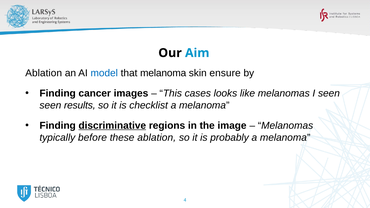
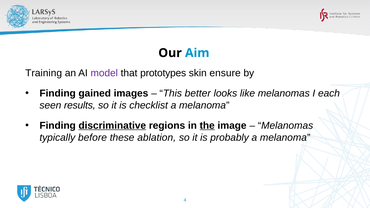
Ablation at (44, 73): Ablation -> Training
model colour: blue -> purple
that melanoma: melanoma -> prototypes
cancer: cancer -> gained
cases: cases -> better
I seen: seen -> each
the underline: none -> present
